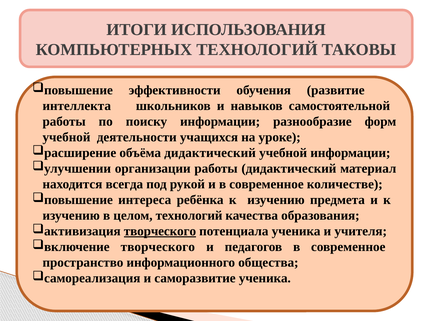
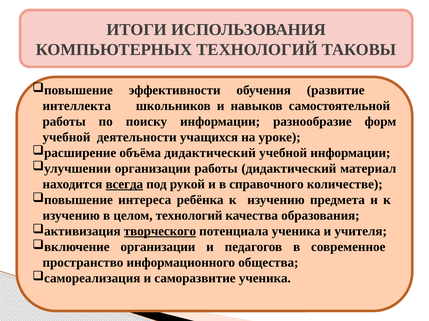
всегда underline: none -> present
и в современное: современное -> справочного
творческого at (158, 248): творческого -> организации
